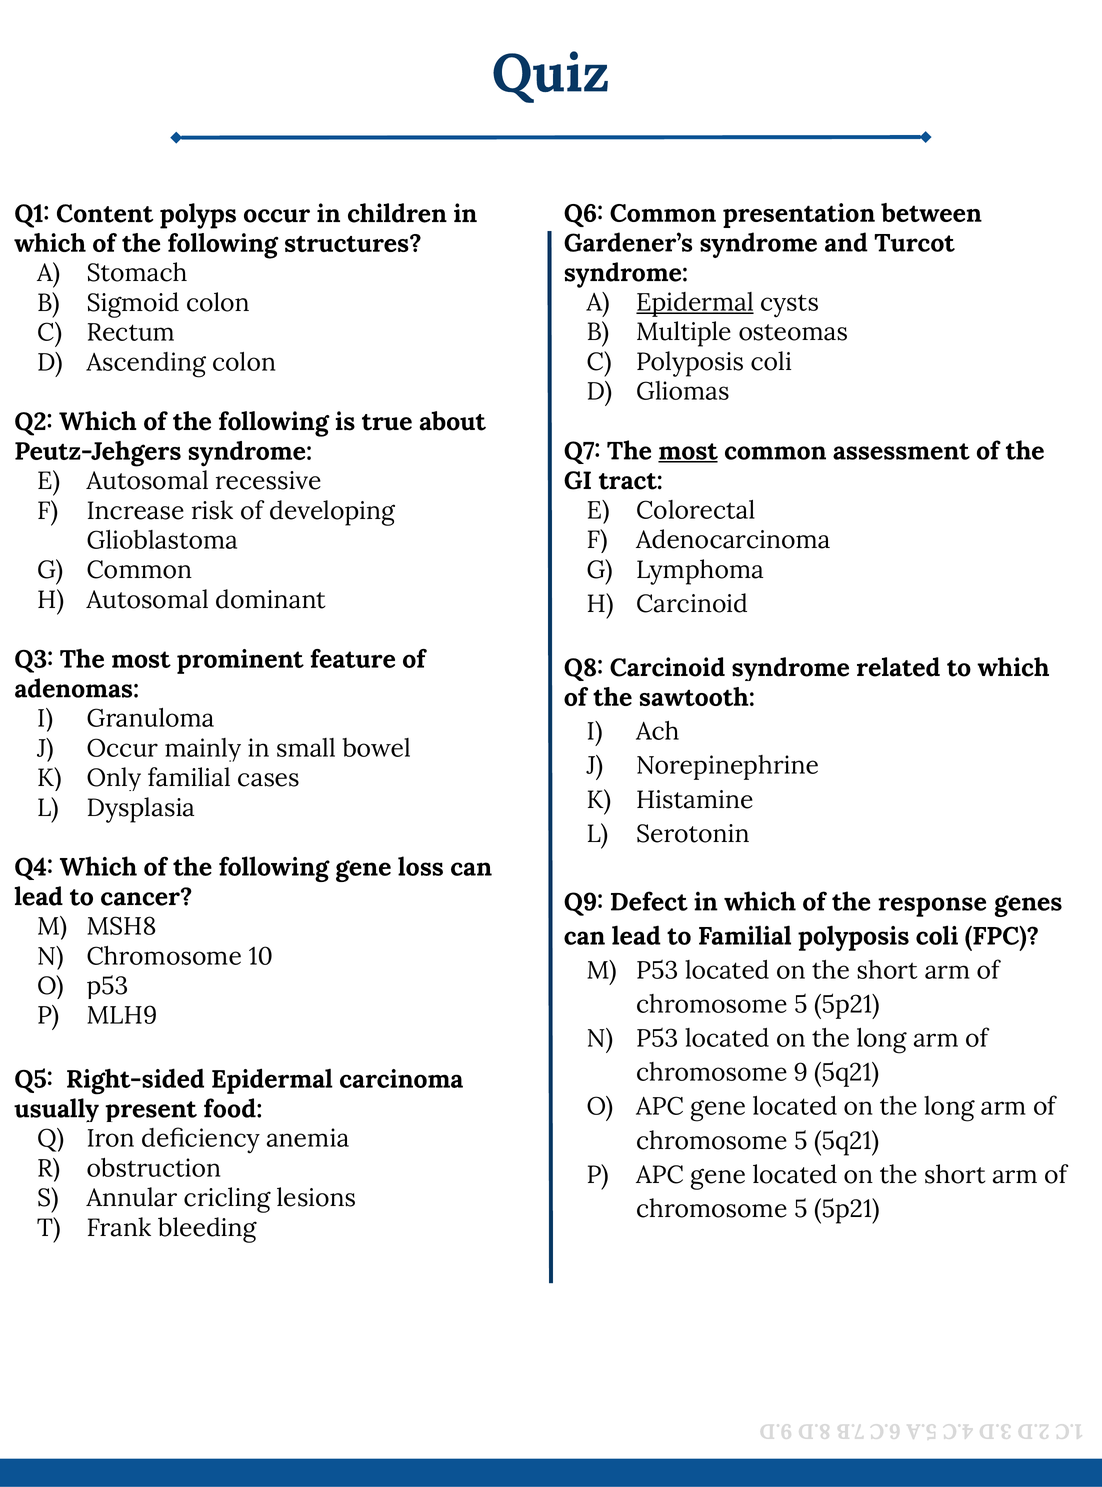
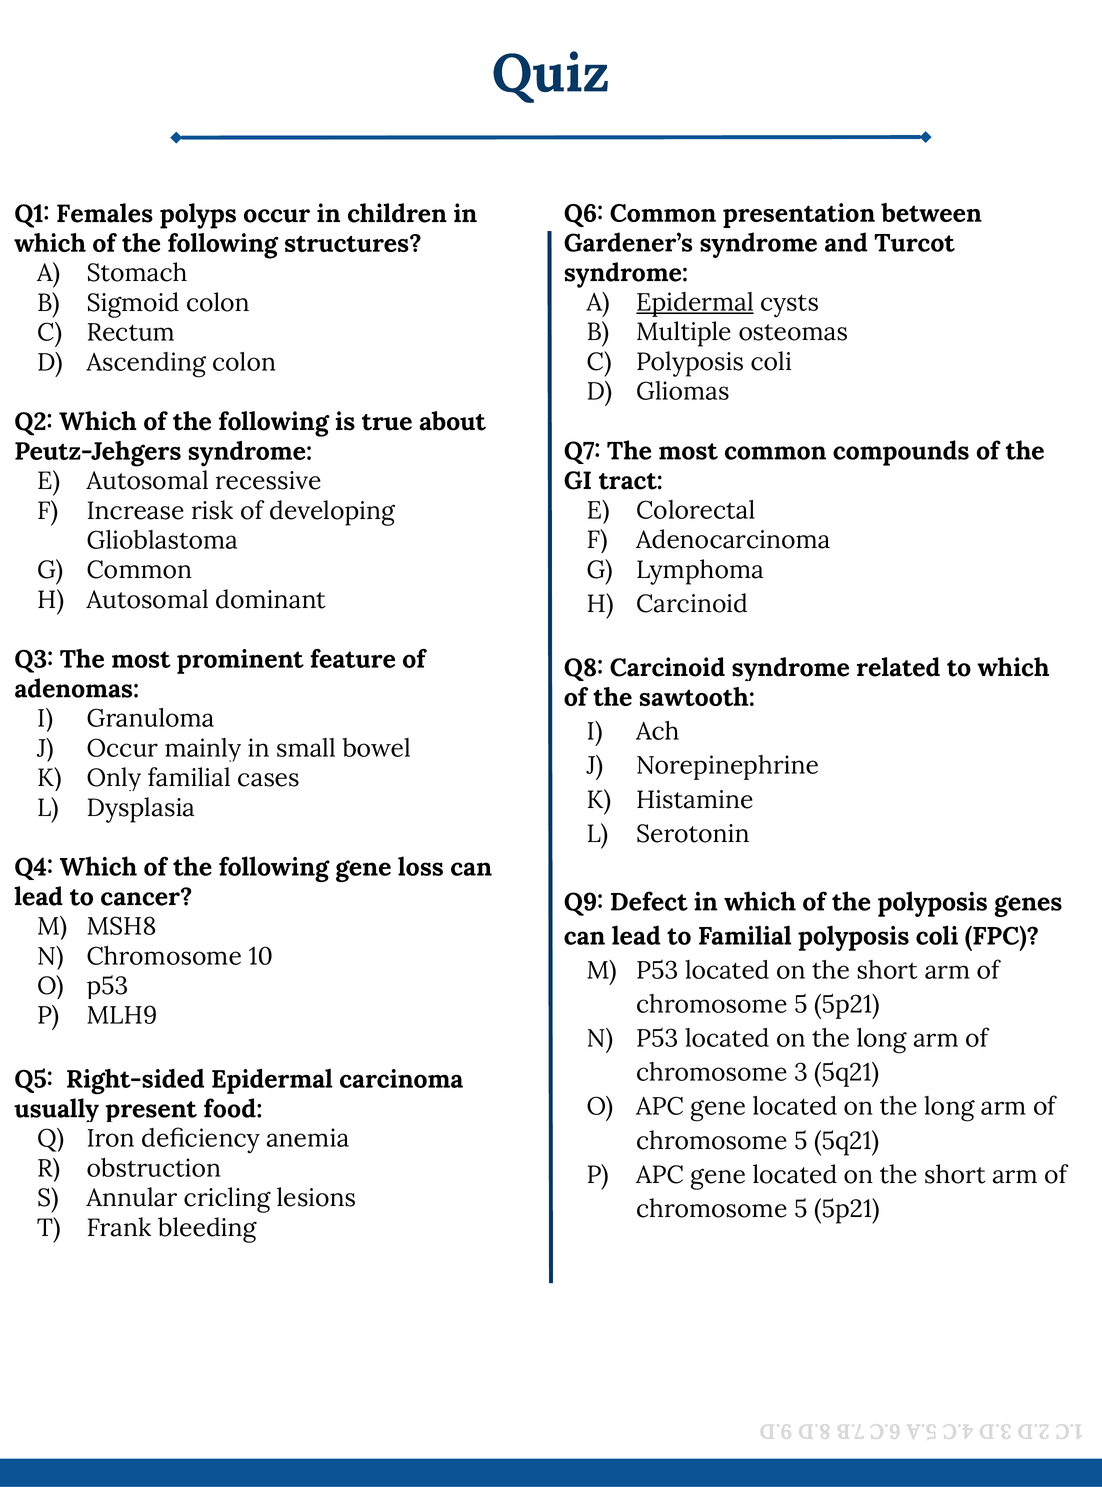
Content: Content -> Females
most at (688, 451) underline: present -> none
assessment: assessment -> compounds
the response: response -> polyposis
chromosome 9: 9 -> 3
